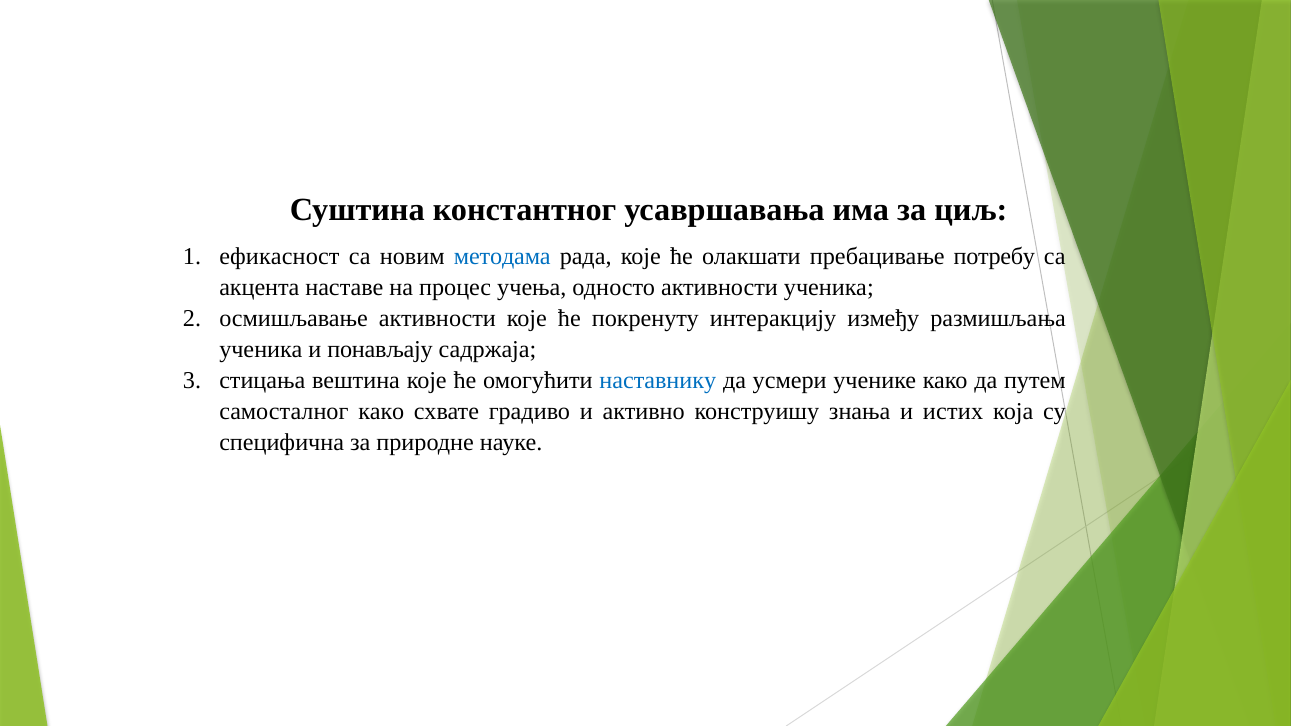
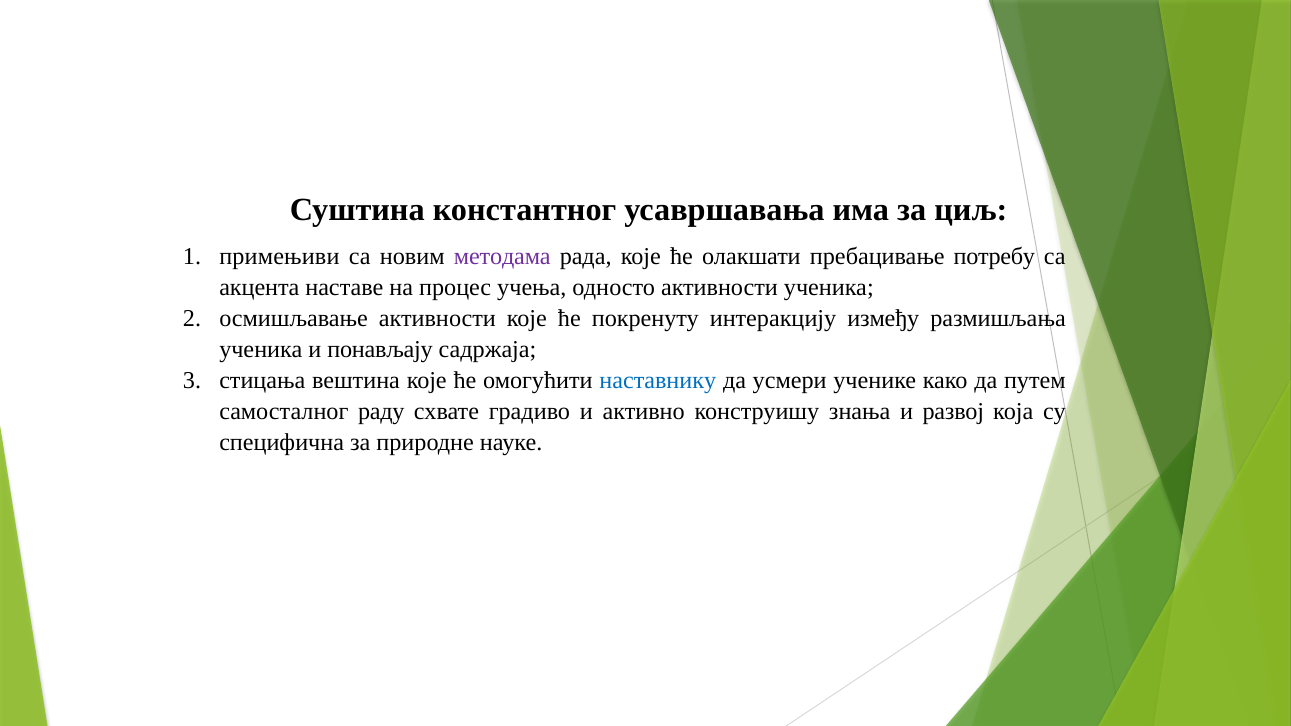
ефикасност: ефикасност -> примењиви
методама colour: blue -> purple
самосталног како: како -> раду
истих: истих -> развој
